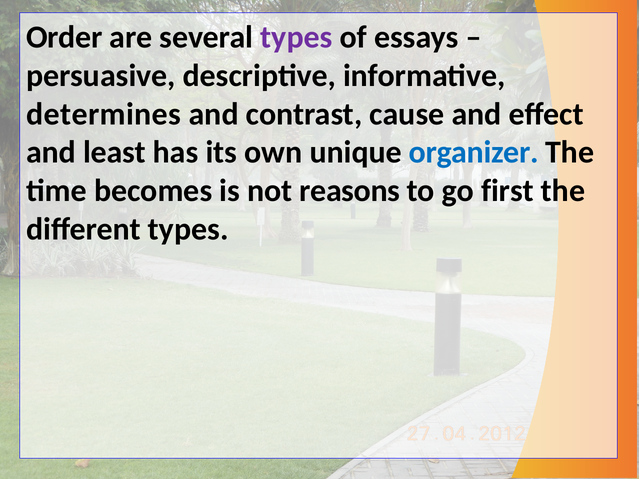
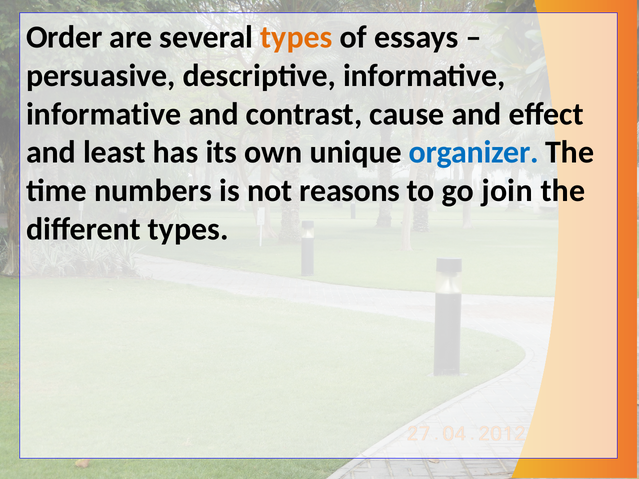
types at (296, 37) colour: purple -> orange
determines at (104, 114): determines -> informative
becomes: becomes -> numbers
first: first -> join
